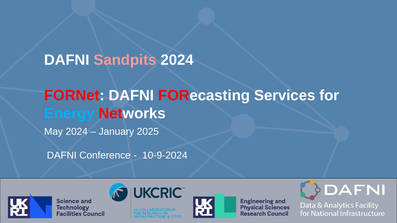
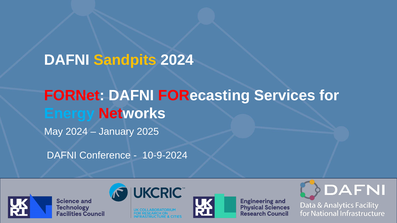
Sandpits colour: pink -> yellow
